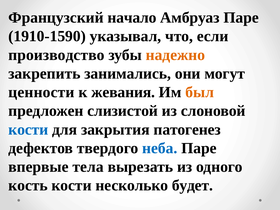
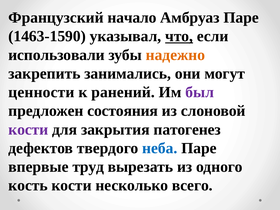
1910-1590: 1910-1590 -> 1463-1590
что underline: none -> present
производство: производство -> использовали
жевания: жевания -> ранений
был colour: orange -> purple
слизистой: слизистой -> состояния
кости at (28, 129) colour: blue -> purple
тела: тела -> труд
будет: будет -> всего
